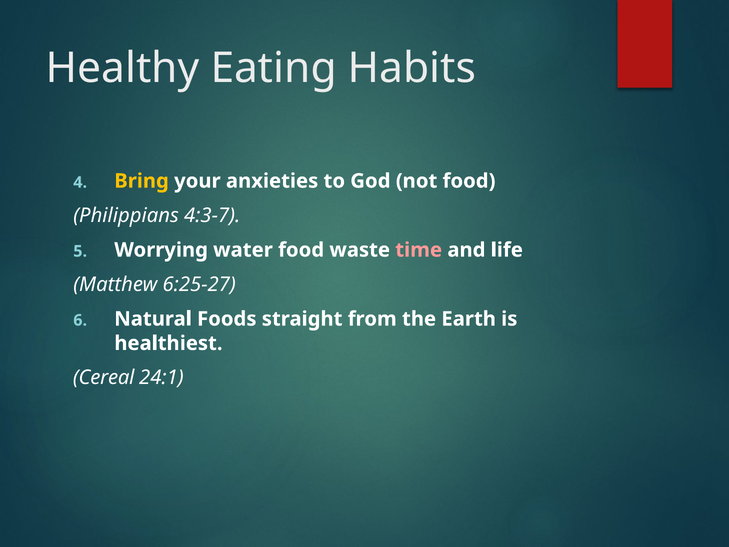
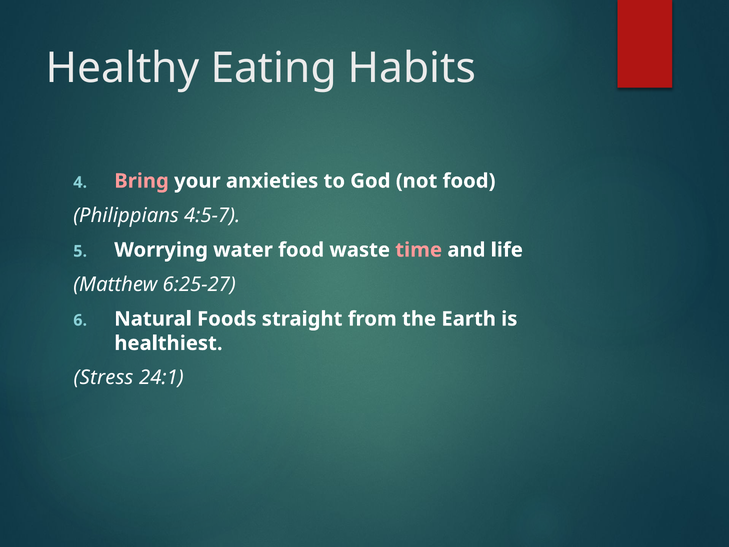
Bring colour: yellow -> pink
4:3-7: 4:3-7 -> 4:5-7
Cereal: Cereal -> Stress
